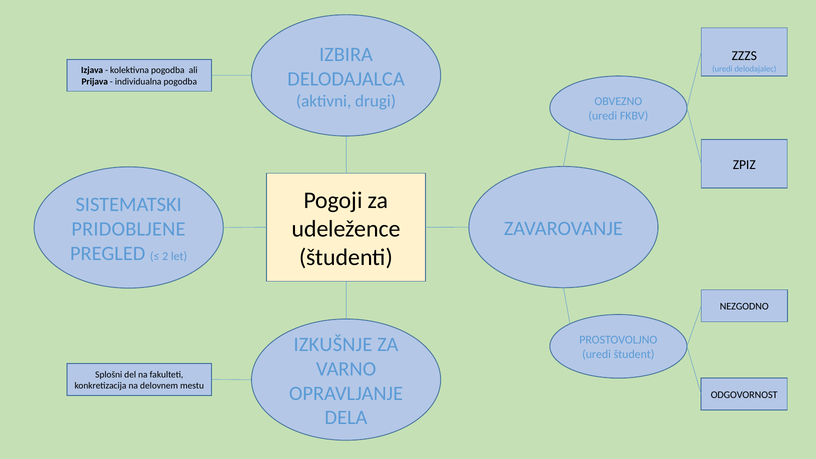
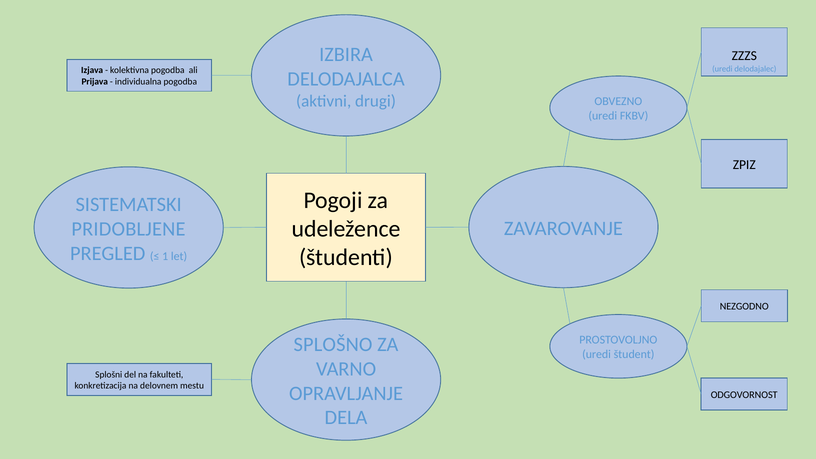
2: 2 -> 1
IZKUŠNJE: IZKUŠNJE -> SPLOŠNO
